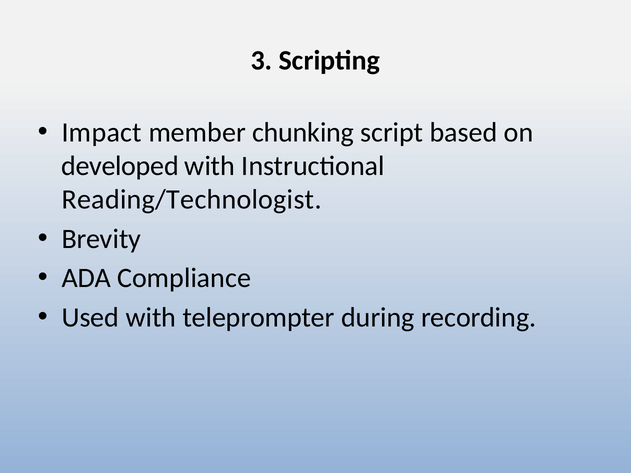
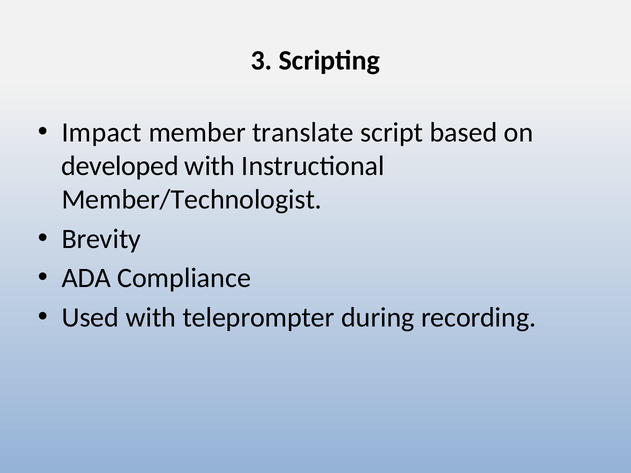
chunking: chunking -> translate
Reading/Technologist: Reading/Technologist -> Member/Technologist
